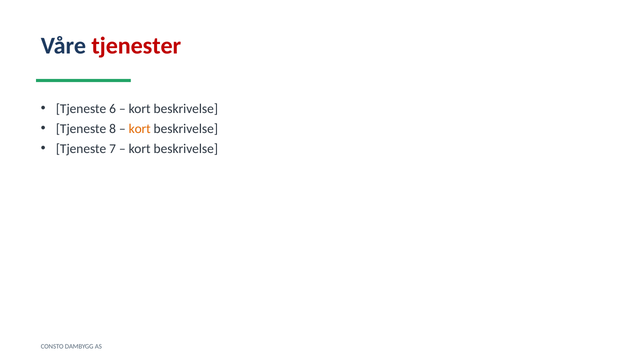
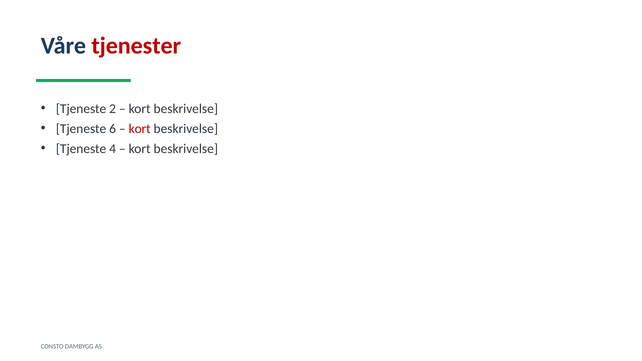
6: 6 -> 2
8: 8 -> 6
kort at (140, 129) colour: orange -> red
7: 7 -> 4
